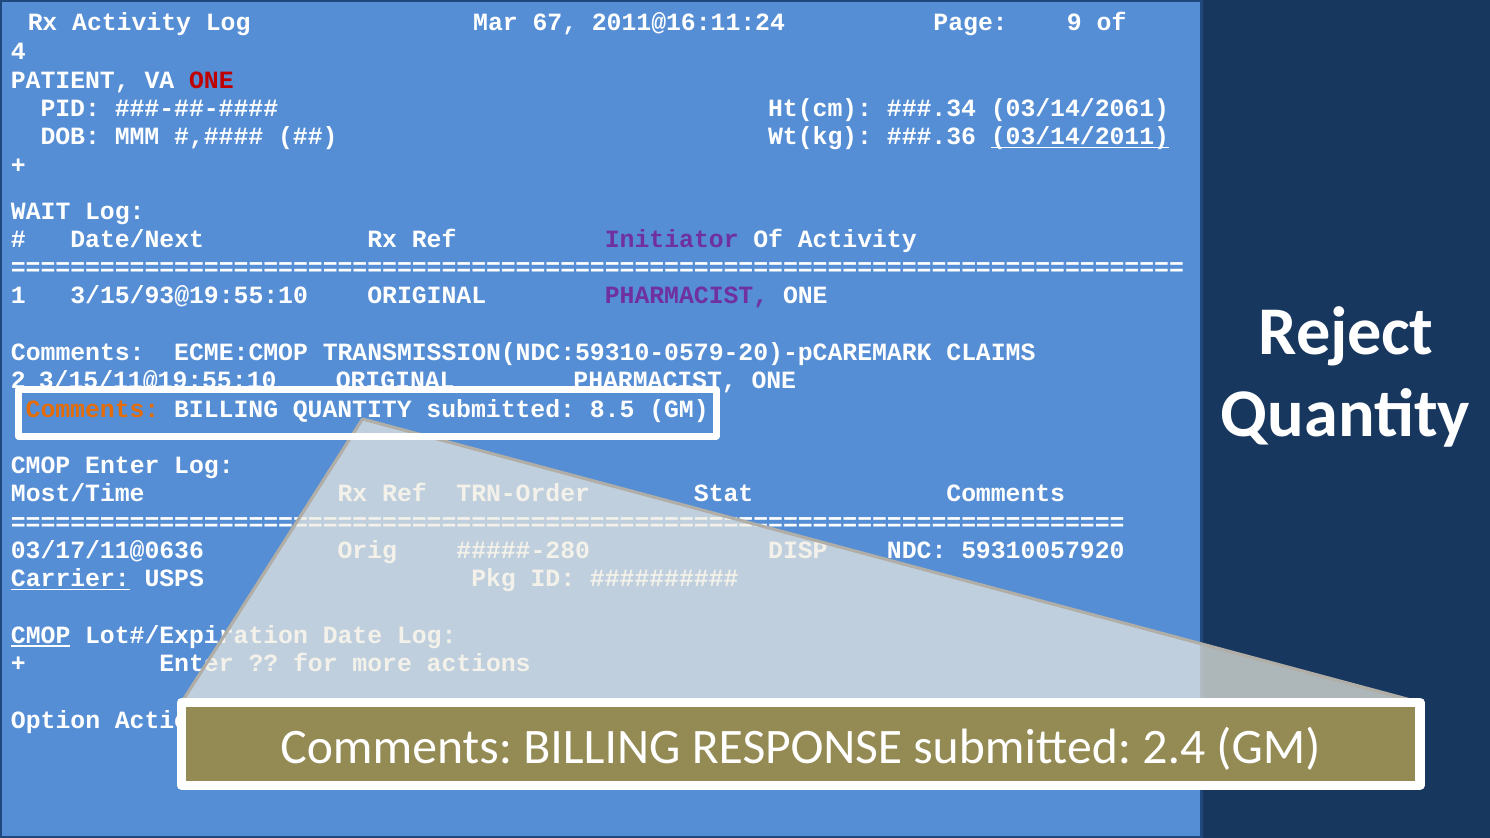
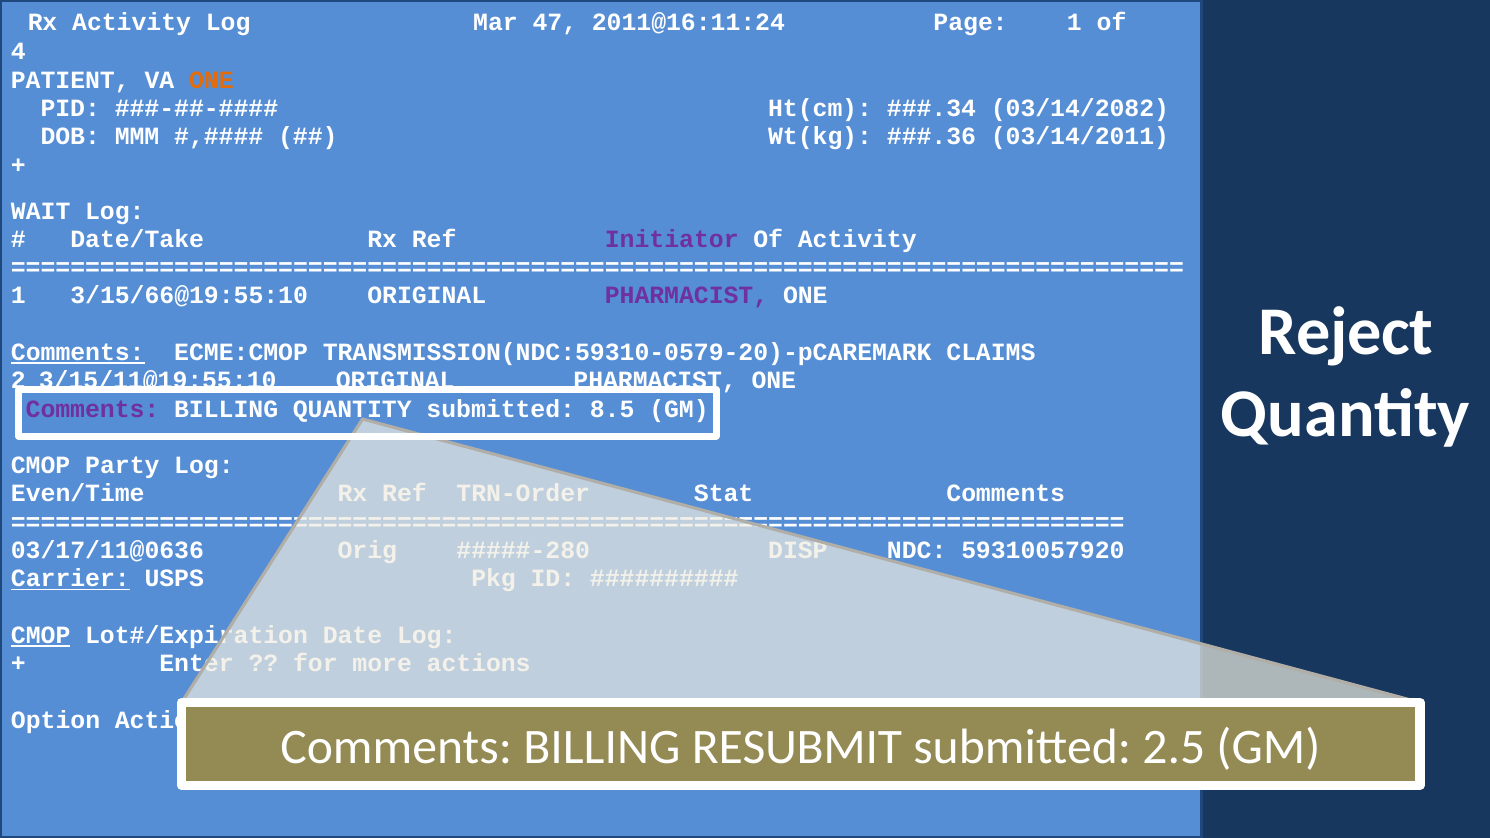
67: 67 -> 47
Page 9: 9 -> 1
ONE at (211, 80) colour: red -> orange
03/14/2061: 03/14/2061 -> 03/14/2082
03/14/2011 underline: present -> none
Date/Next: Date/Next -> Date/Take
3/15/93@19:55:10: 3/15/93@19:55:10 -> 3/15/66@19:55:10
Comments at (78, 352) underline: none -> present
Comments at (93, 409) colour: orange -> purple
CMOP Enter: Enter -> Party
Most/Time: Most/Time -> Even/Time
RESPONSE: RESPONSE -> RESUBMIT
2.4: 2.4 -> 2.5
